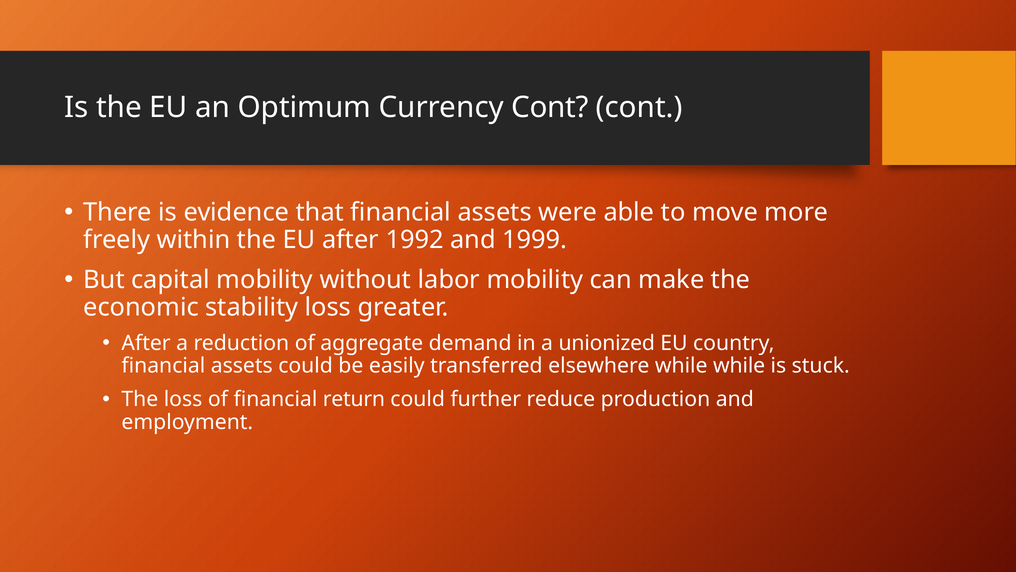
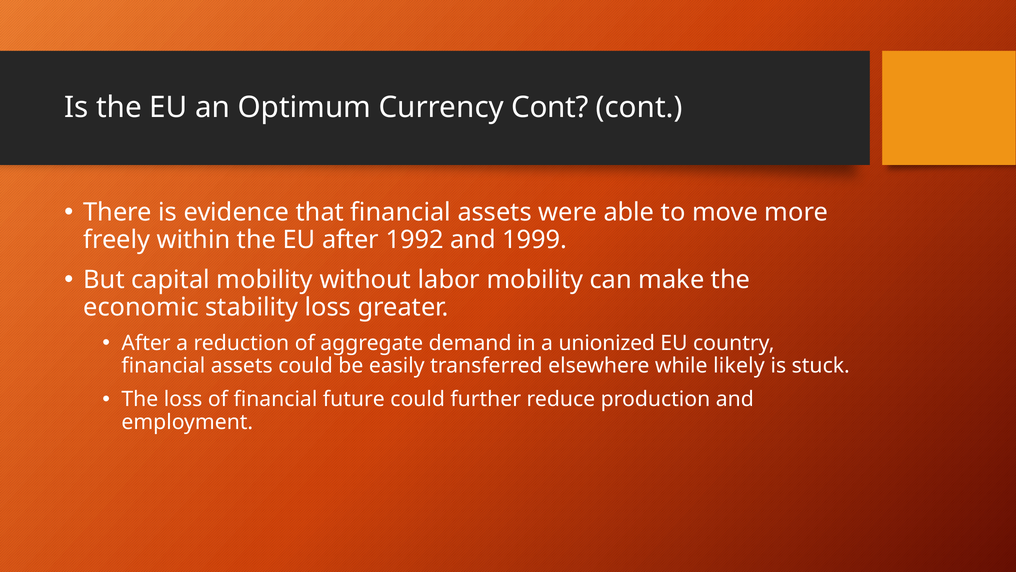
while while: while -> likely
return: return -> future
